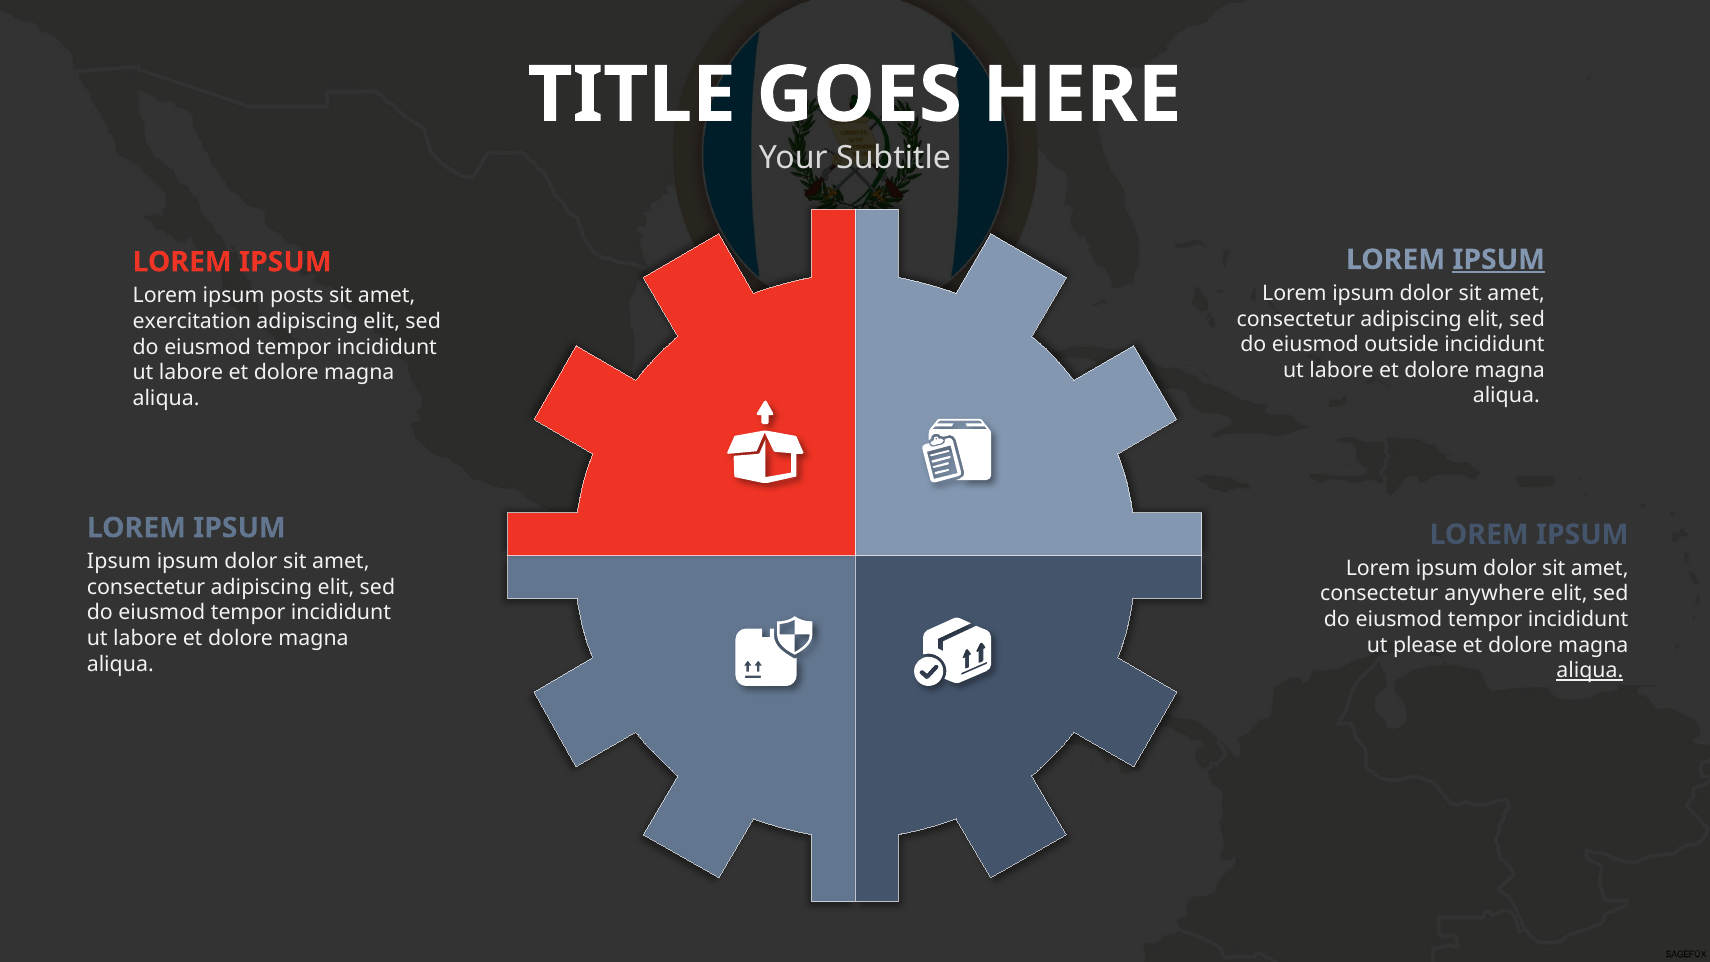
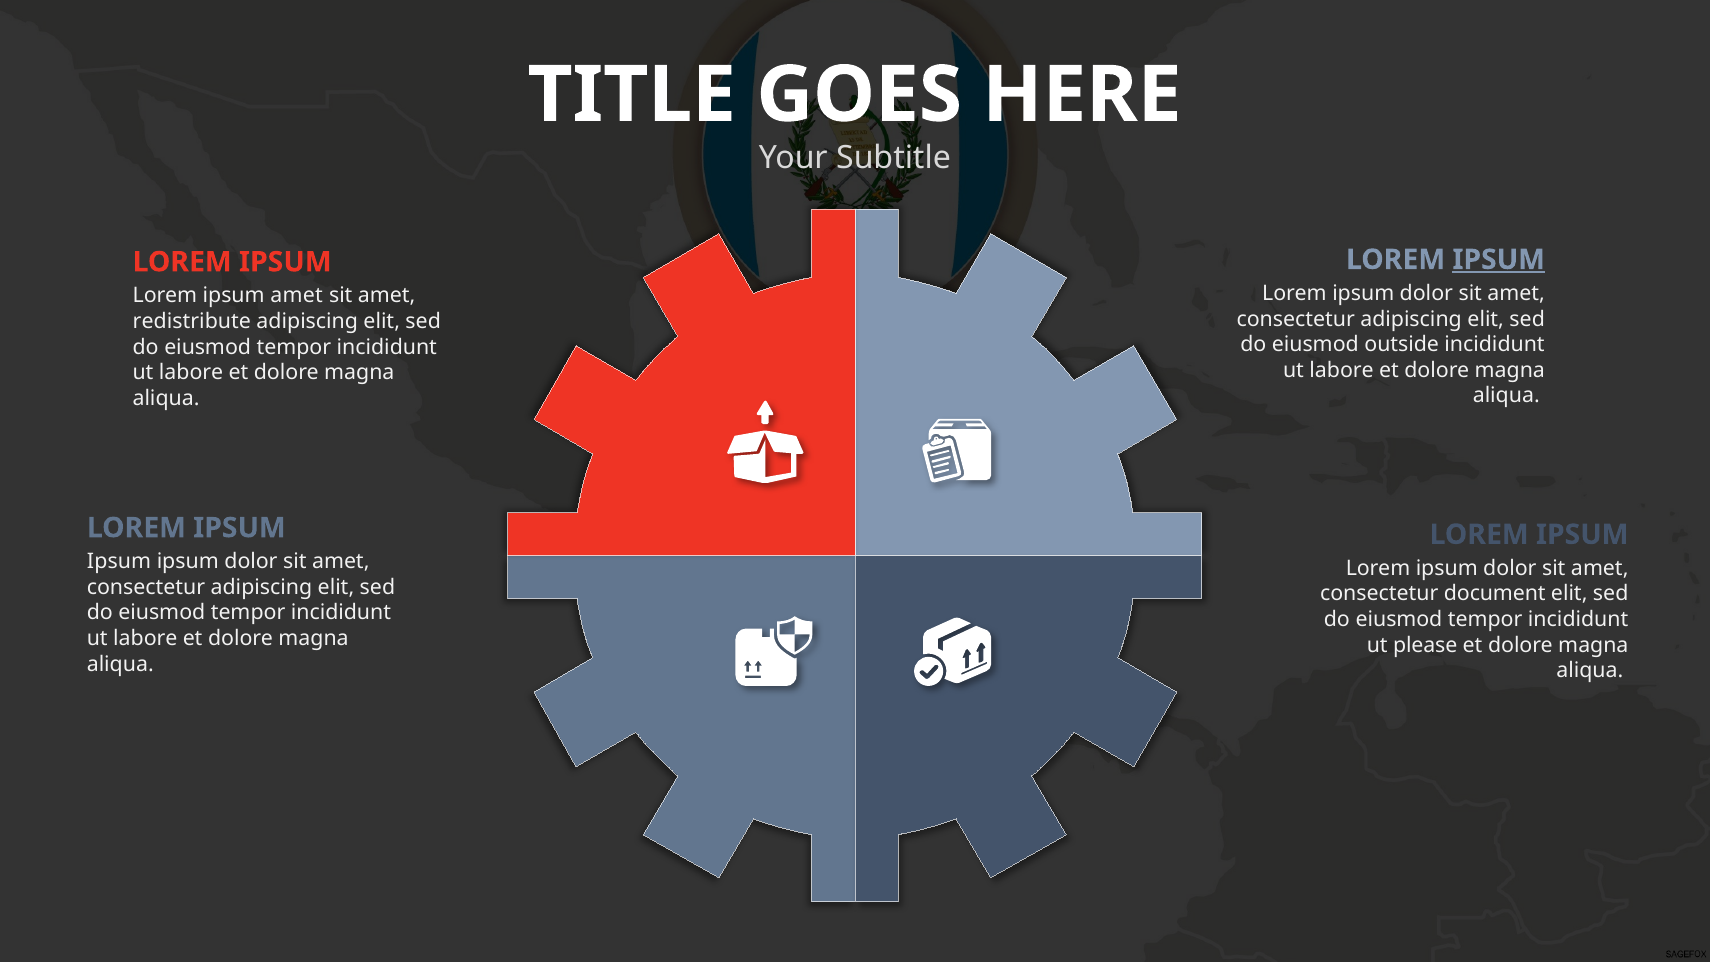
ipsum posts: posts -> amet
exercitation: exercitation -> redistribute
anywhere: anywhere -> document
aliqua at (1590, 671) underline: present -> none
